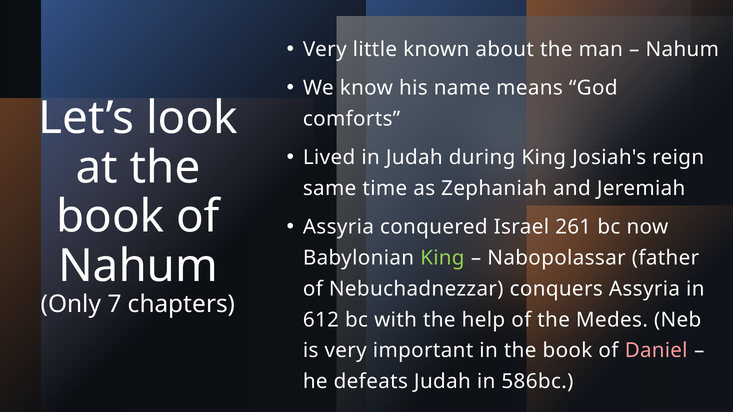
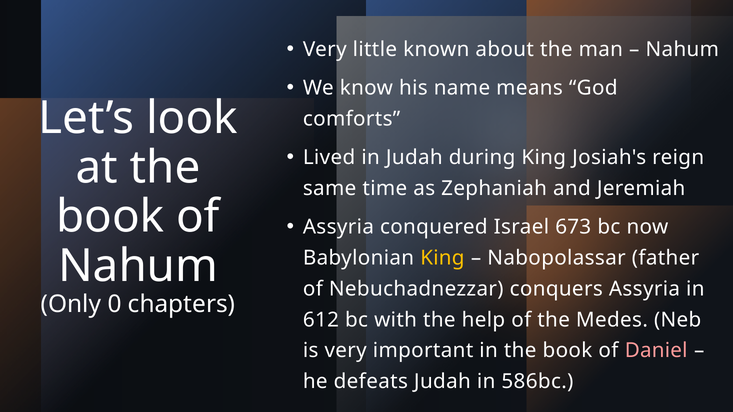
261: 261 -> 673
King at (442, 258) colour: light green -> yellow
7: 7 -> 0
